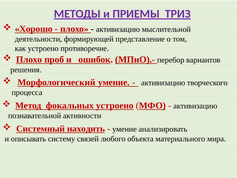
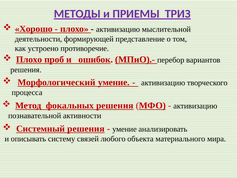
фокальных устроено: устроено -> решения
Системный находить: находить -> решения
